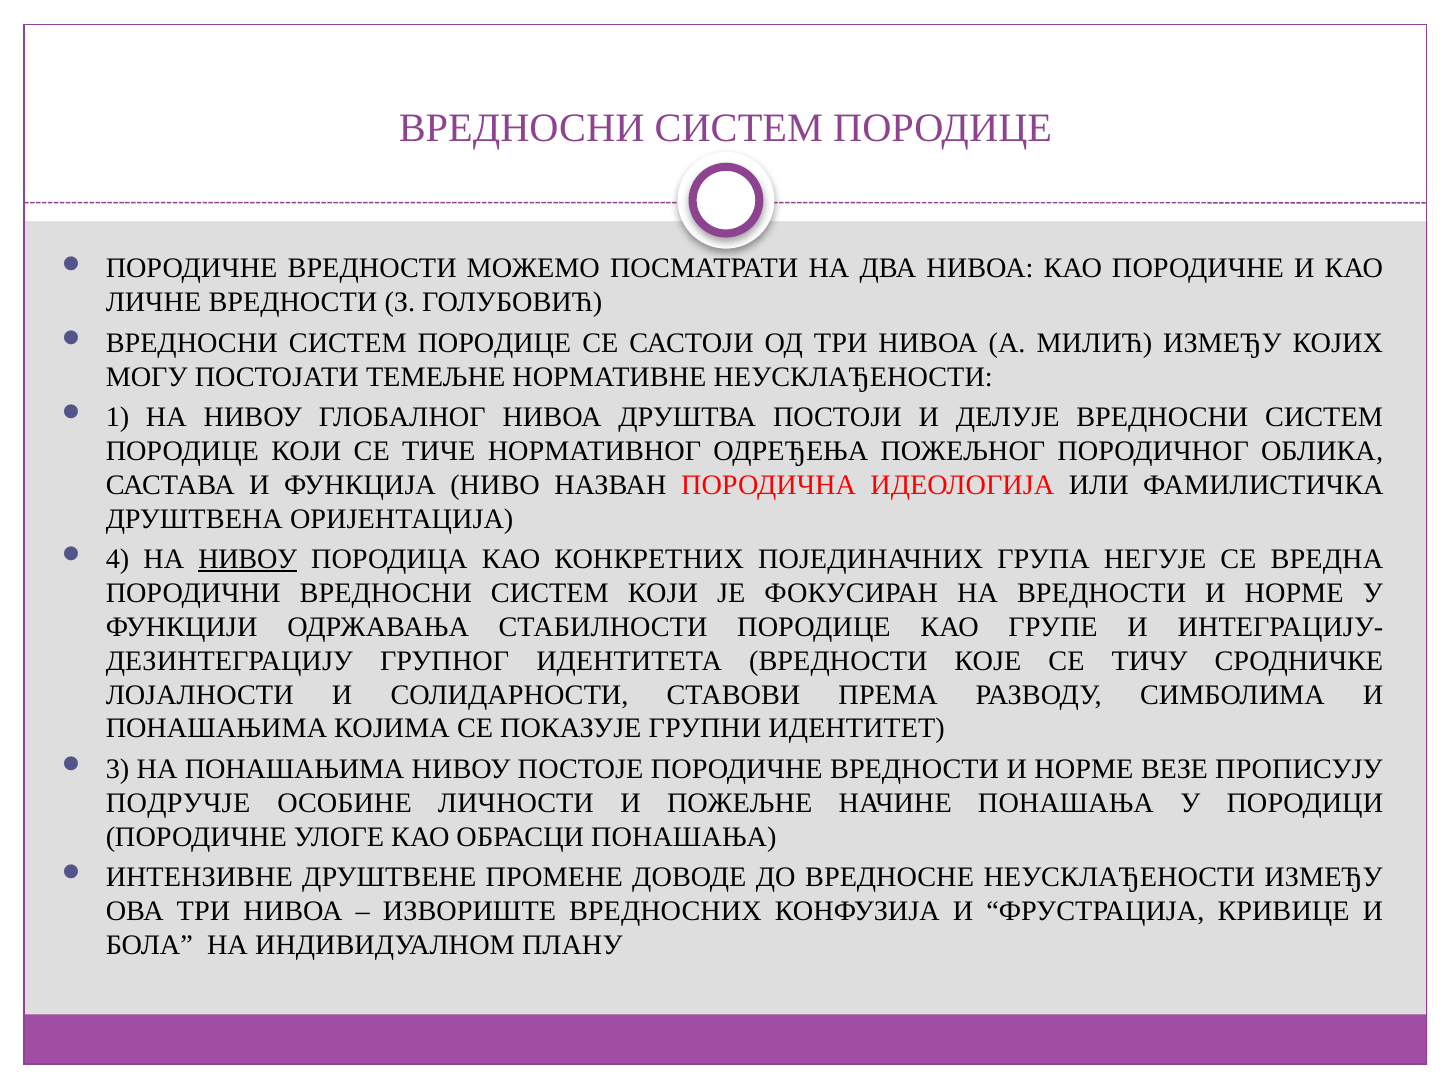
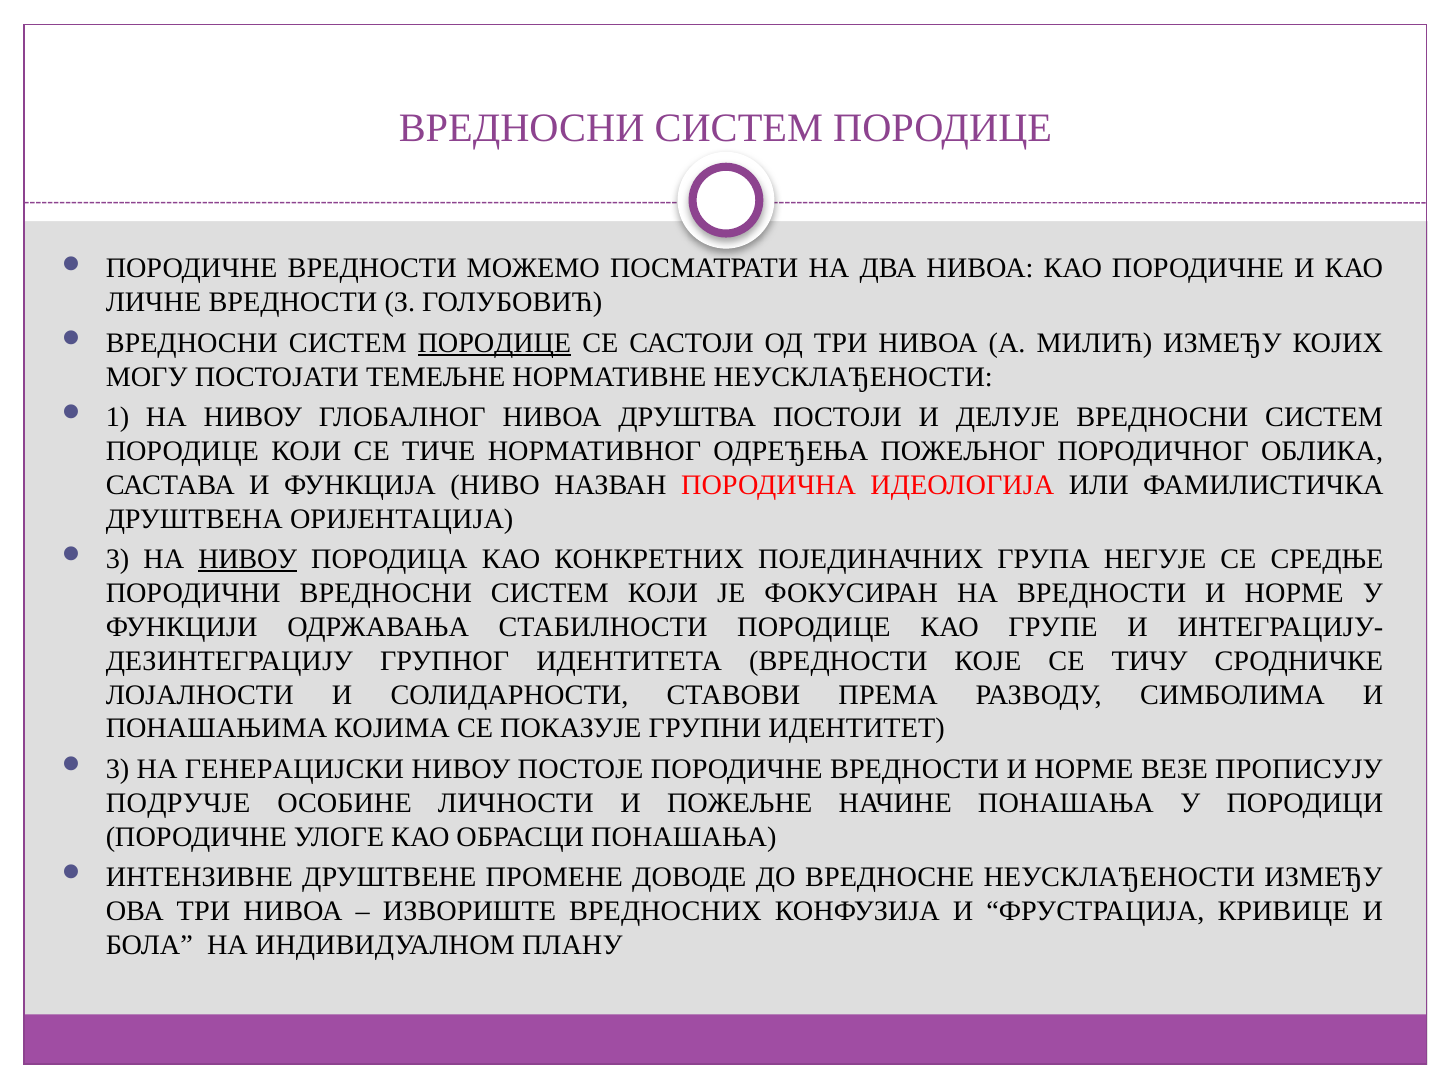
ПОРОДИЦЕ at (494, 343) underline: none -> present
4 at (118, 559): 4 -> 3
ВРЕДНА: ВРЕДНА -> СРЕДЊЕ
НА ПОНАШАЊИМА: ПОНАШАЊИМА -> ГЕНЕРАЦИЈСКИ
